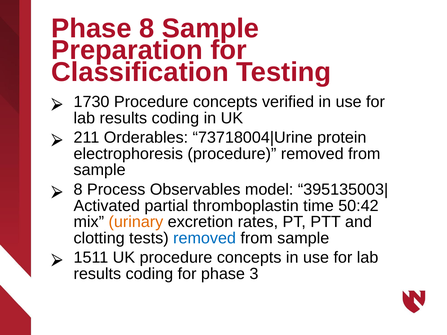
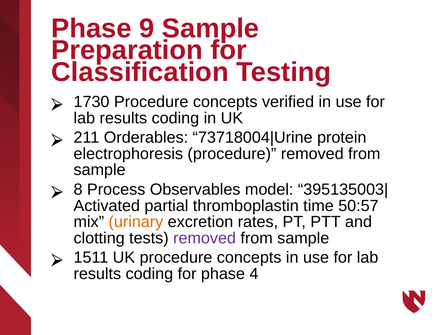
Phase 8: 8 -> 9
50:42: 50:42 -> 50:57
removed at (205, 238) colour: blue -> purple
3: 3 -> 4
